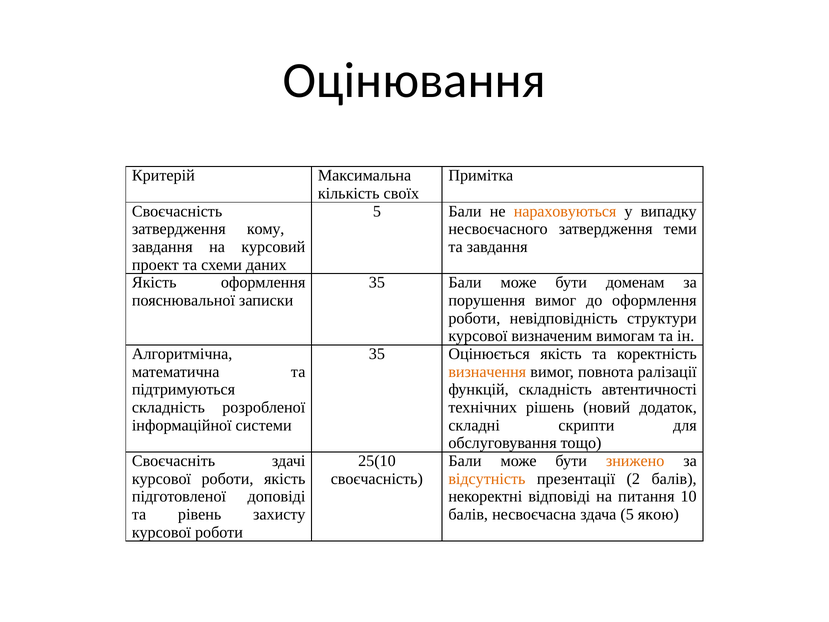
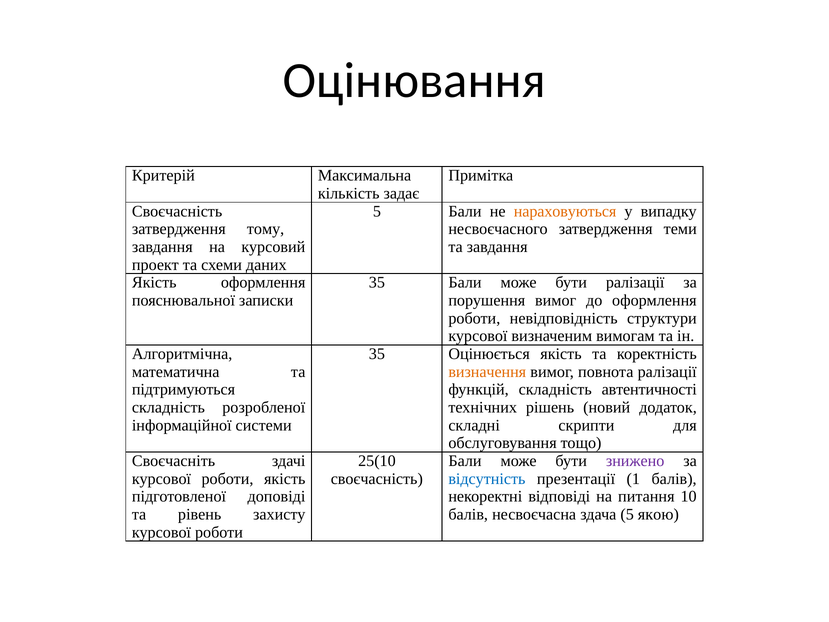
своїх: своїх -> задає
кому: кому -> тому
бути доменам: доменам -> ралізації
знижено colour: orange -> purple
відсутність colour: orange -> blue
2: 2 -> 1
